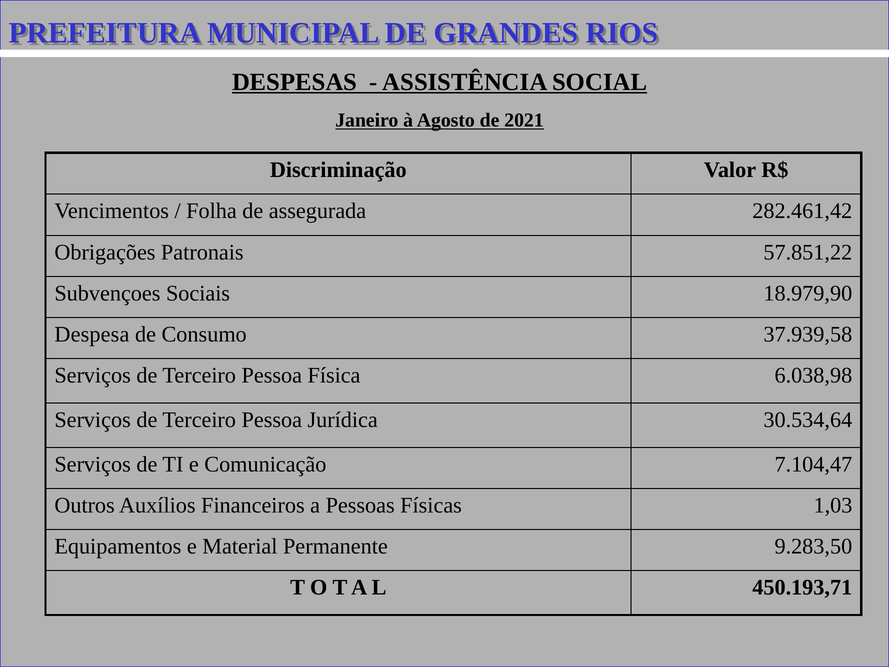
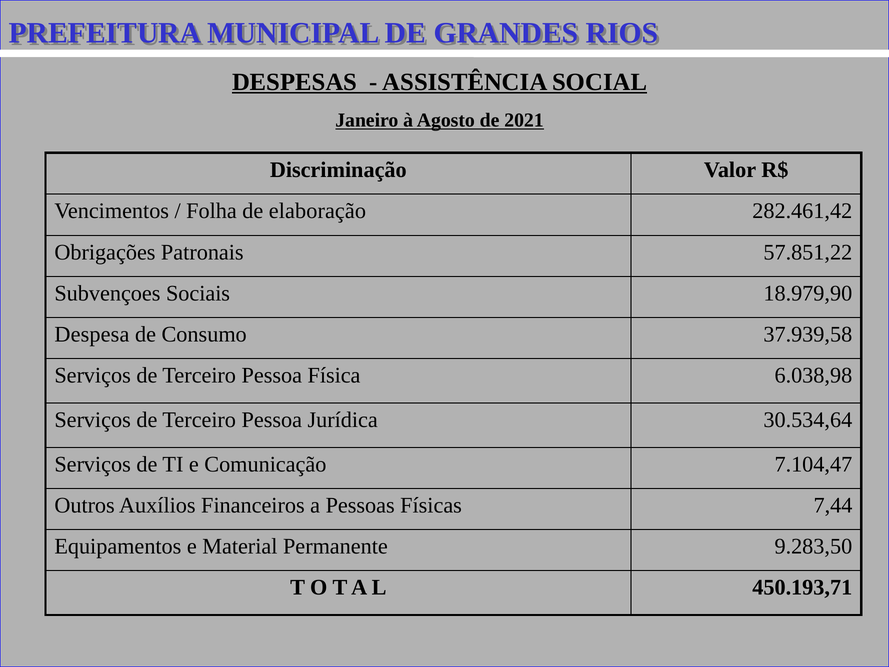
assegurada: assegurada -> elaboração
1,03: 1,03 -> 7,44
